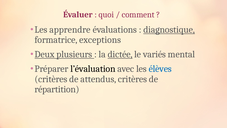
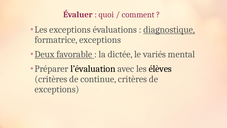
Les apprendre: apprendre -> exceptions
plusieurs: plusieurs -> favorable
dictée underline: present -> none
élèves colour: blue -> black
attendus: attendus -> continue
répartition at (57, 89): répartition -> exceptions
